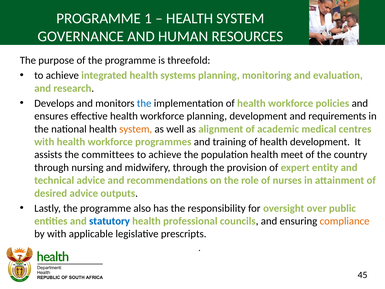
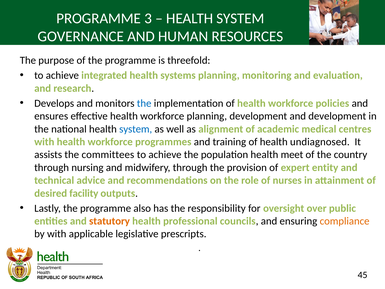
1: 1 -> 3
and requirements: requirements -> development
system at (136, 129) colour: orange -> blue
health development: development -> undiagnosed
desired advice: advice -> facility
statutory colour: blue -> orange
